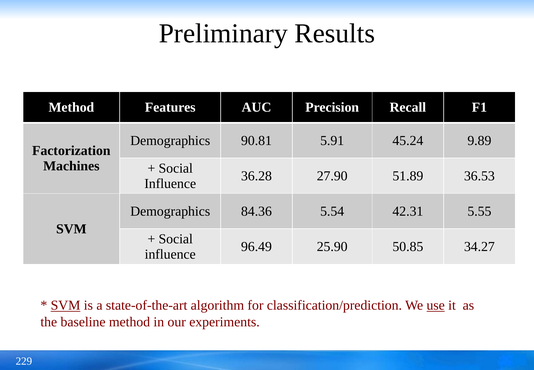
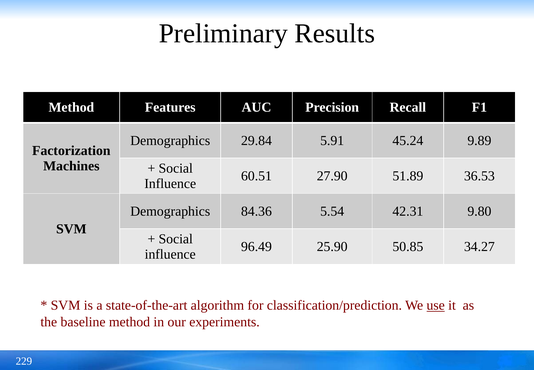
90.81: 90.81 -> 29.84
36.28: 36.28 -> 60.51
5.55: 5.55 -> 9.80
SVM at (66, 305) underline: present -> none
